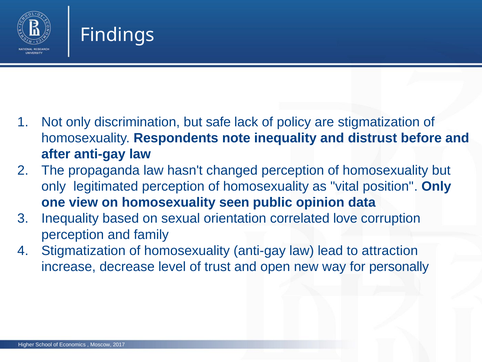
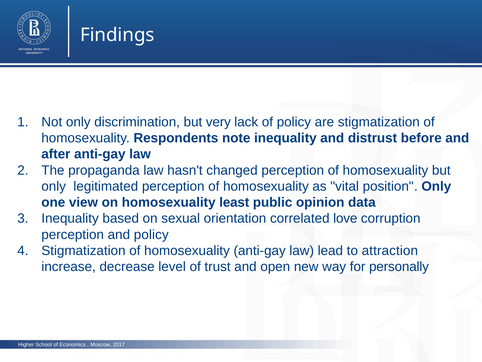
safe: safe -> very
seen: seen -> least
and family: family -> policy
